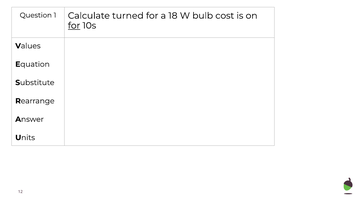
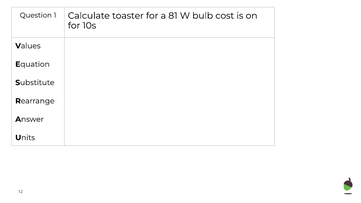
turned: turned -> toaster
18: 18 -> 81
for at (74, 26) underline: present -> none
